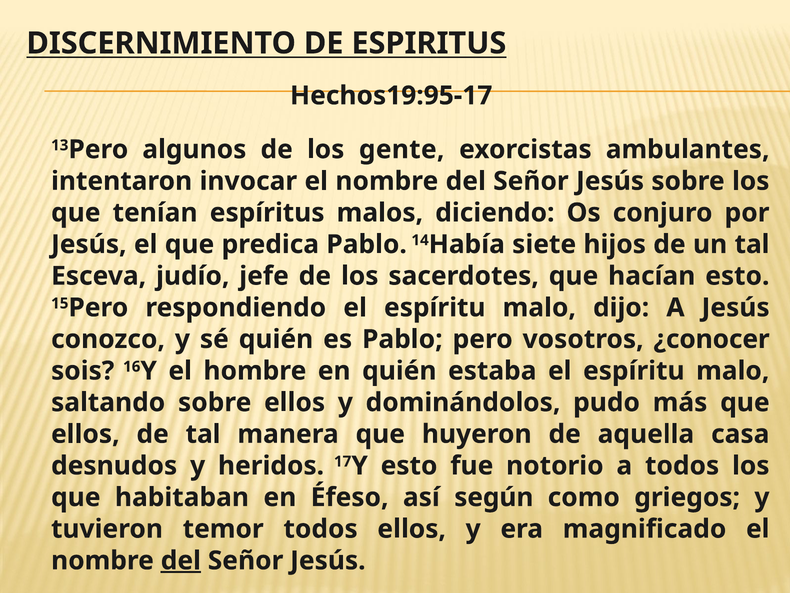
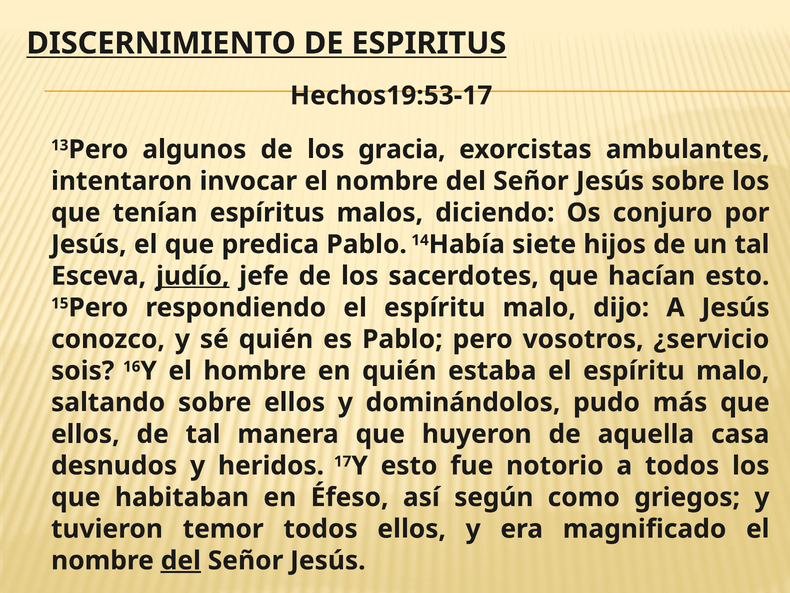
Hechos19:95-17: Hechos19:95-17 -> Hechos19:53-17
gente: gente -> gracia
judío underline: none -> present
¿conocer: ¿conocer -> ¿servicio
